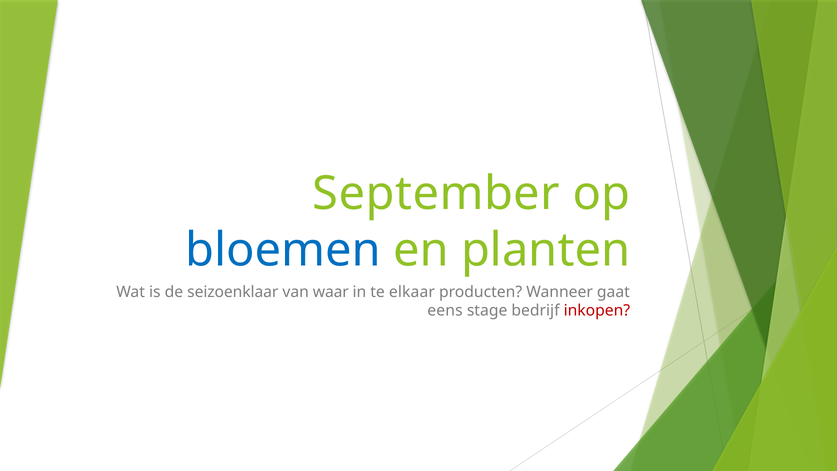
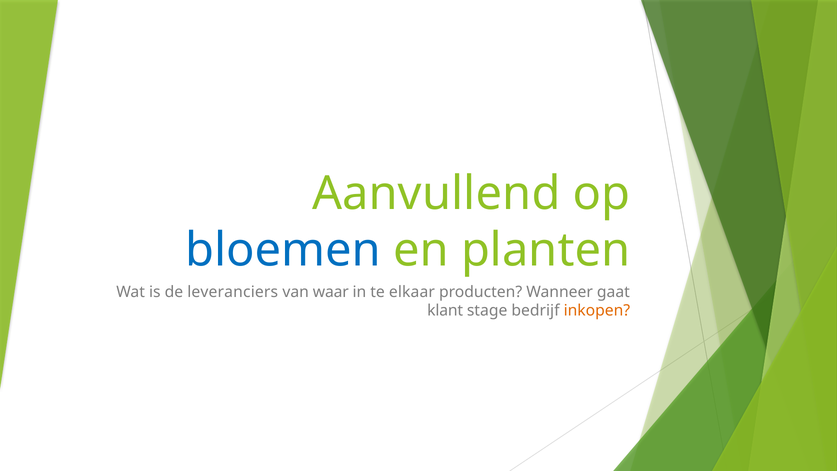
September: September -> Aanvullend
seizoenklaar: seizoenklaar -> leveranciers
eens: eens -> klant
inkopen colour: red -> orange
